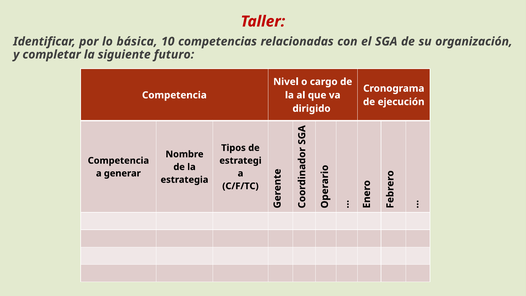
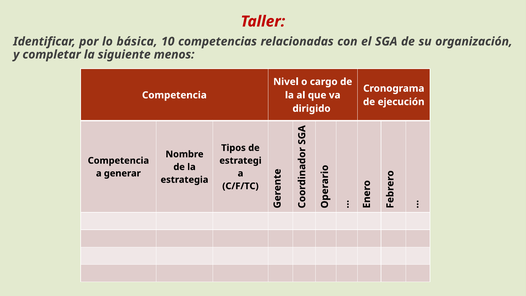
futuro: futuro -> menos
